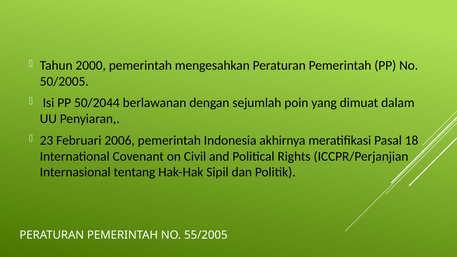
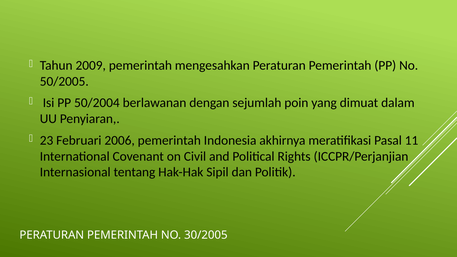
2000: 2000 -> 2009
50/2044: 50/2044 -> 50/2004
18: 18 -> 11
55/2005: 55/2005 -> 30/2005
